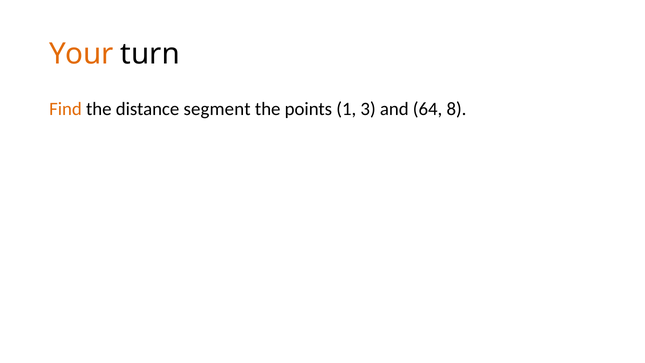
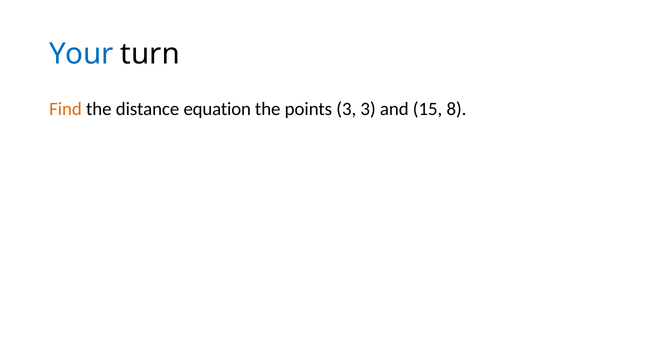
Your colour: orange -> blue
segment: segment -> equation
points 1: 1 -> 3
64: 64 -> 15
